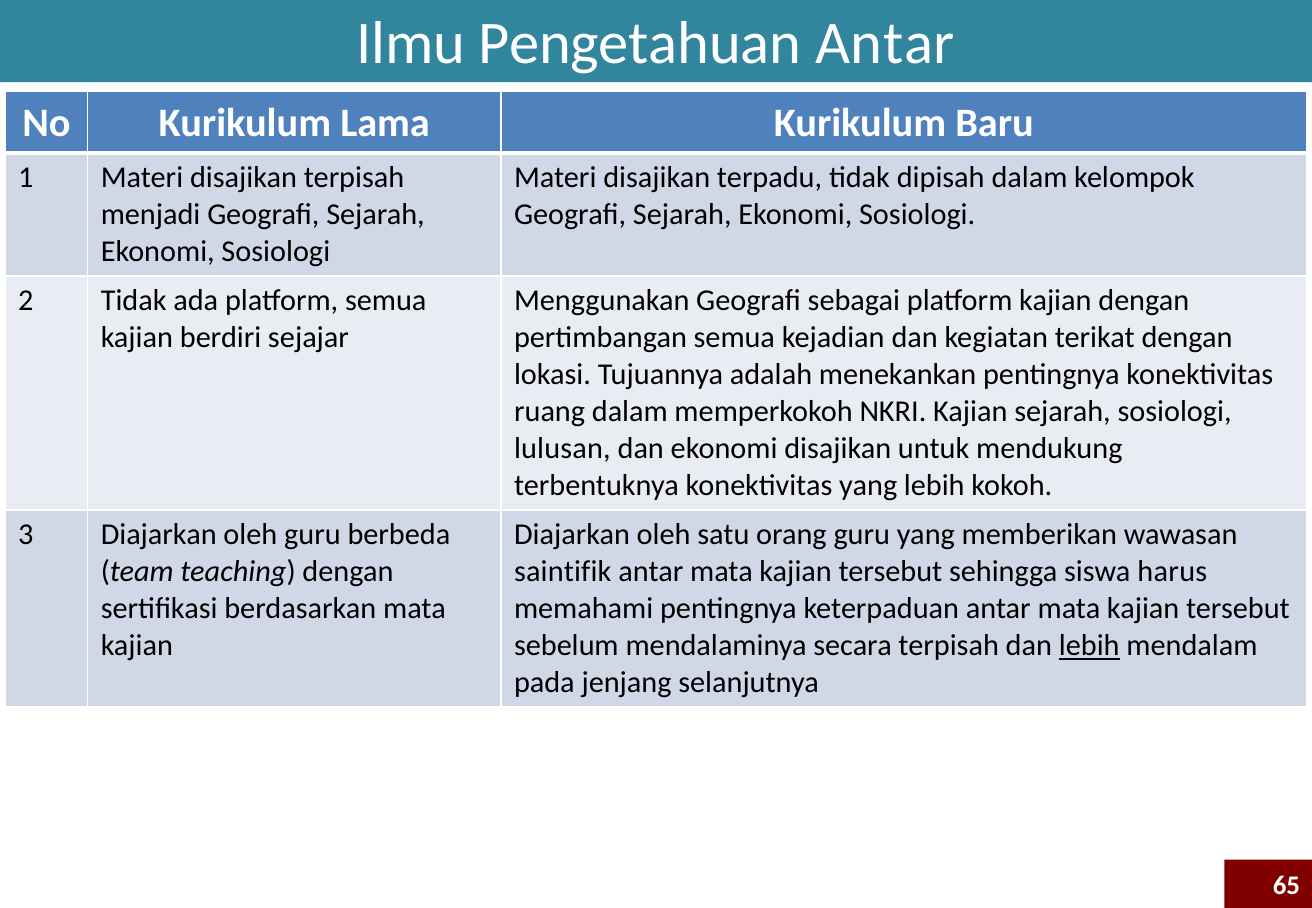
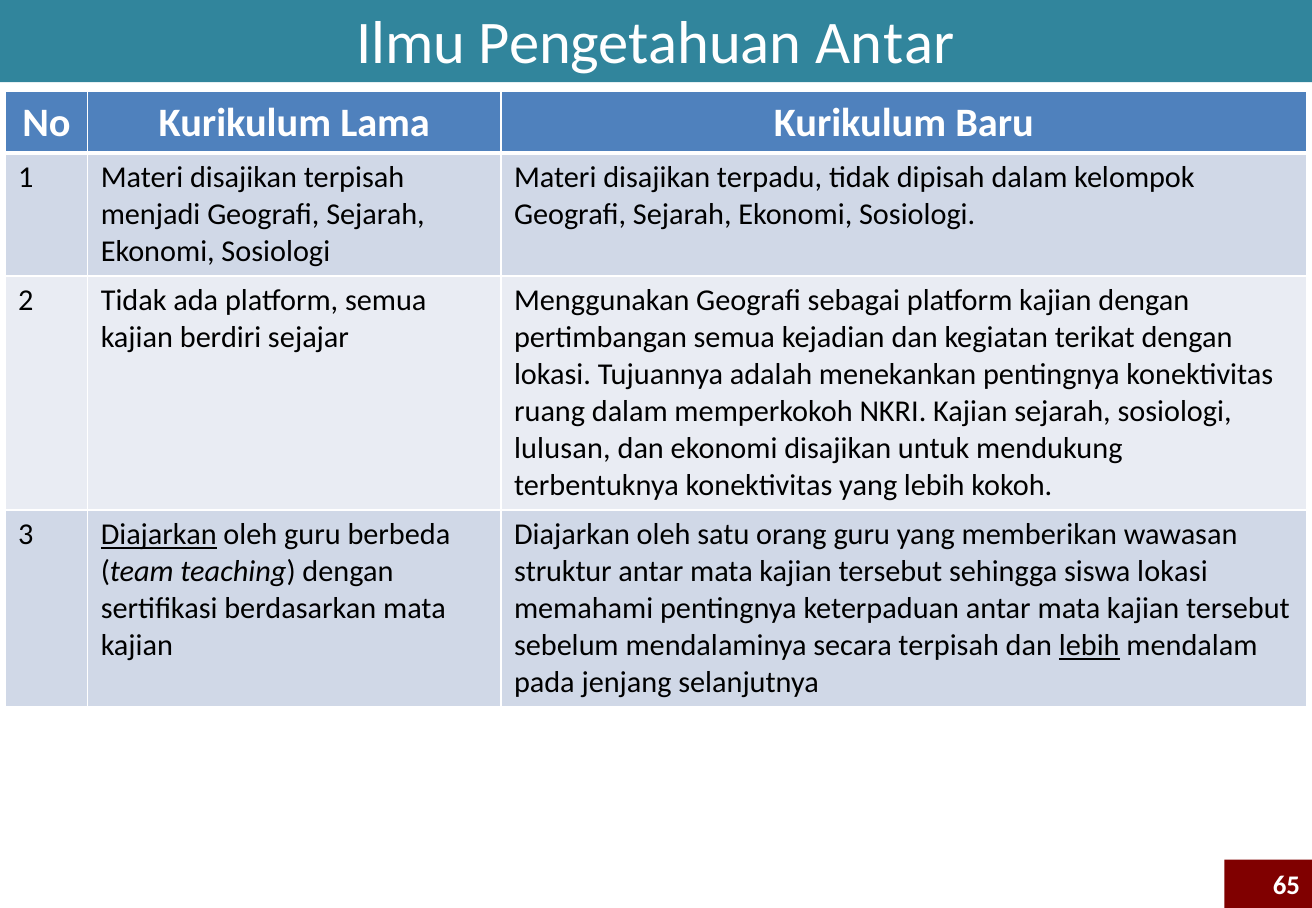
Diajarkan at (159, 535) underline: none -> present
saintifik: saintifik -> struktur
siswa harus: harus -> lokasi
